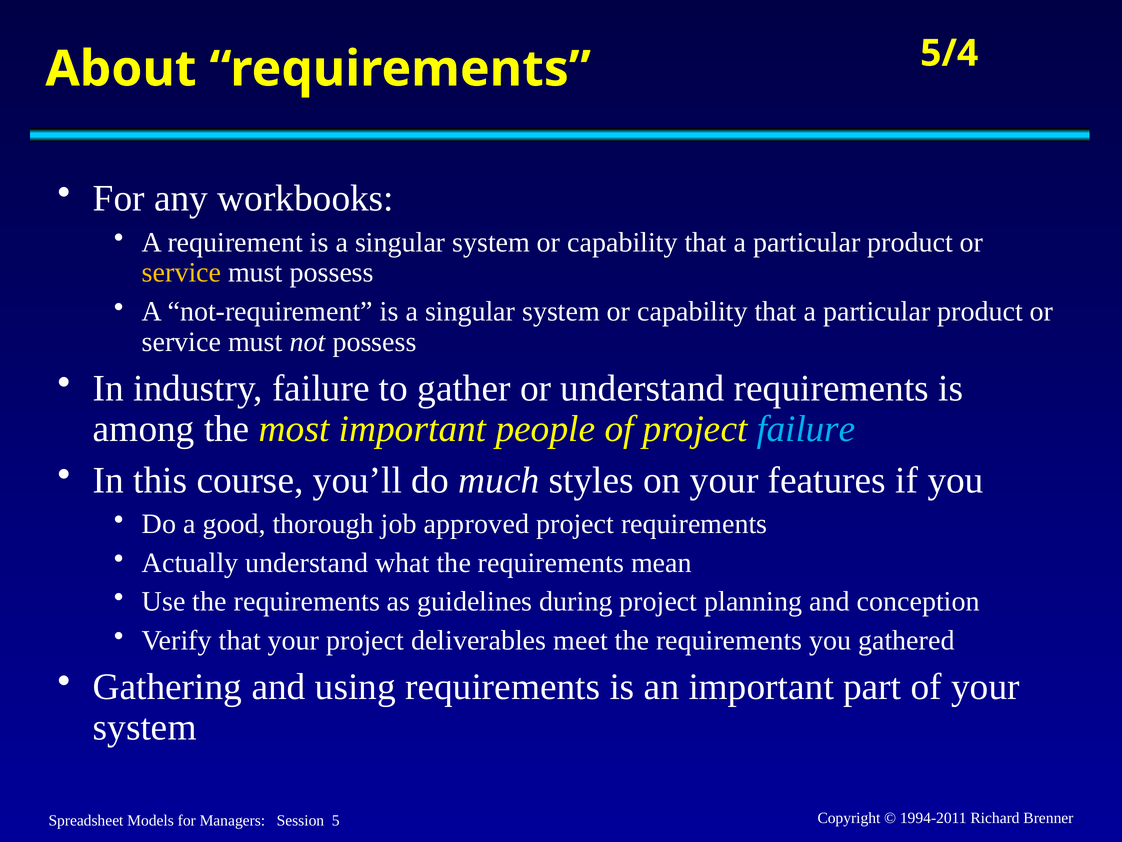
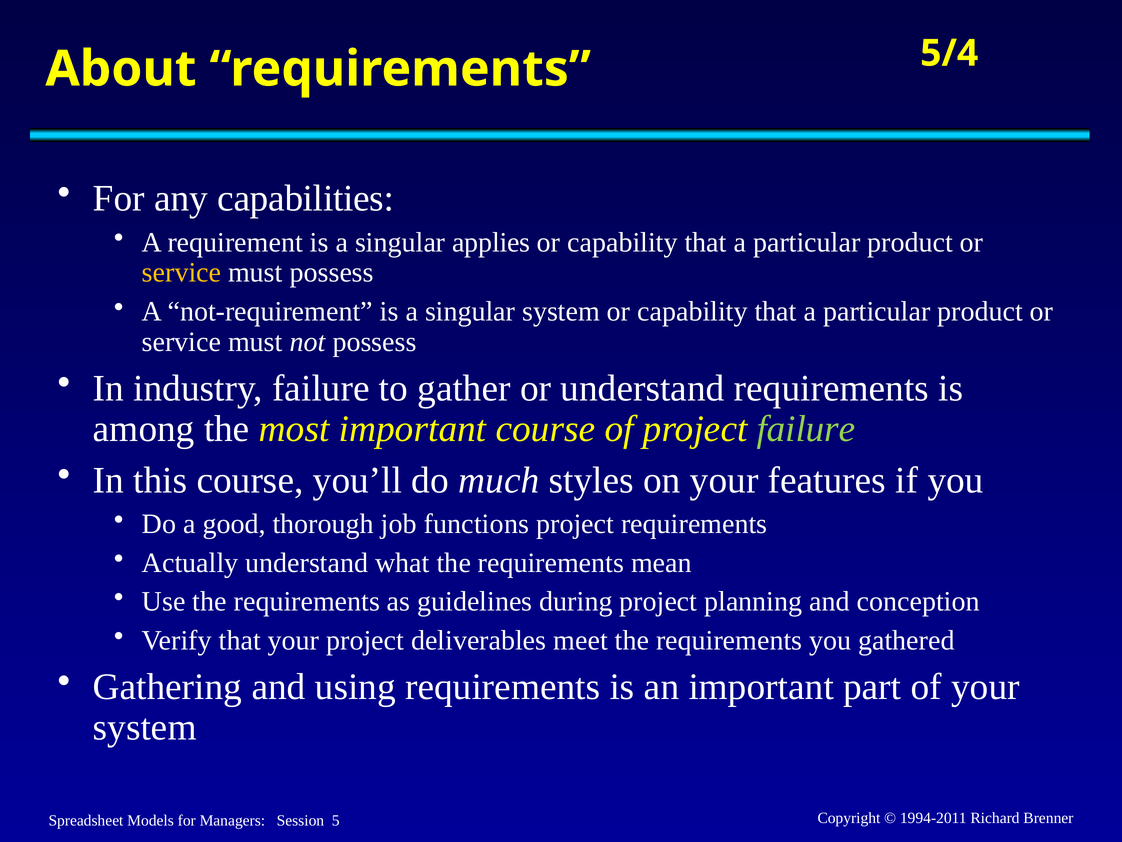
workbooks: workbooks -> capabilities
system at (491, 242): system -> applies
important people: people -> course
failure at (806, 428) colour: light blue -> light green
approved: approved -> functions
